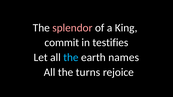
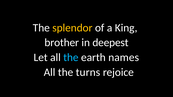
splendor colour: pink -> yellow
commit: commit -> brother
testifies: testifies -> deepest
